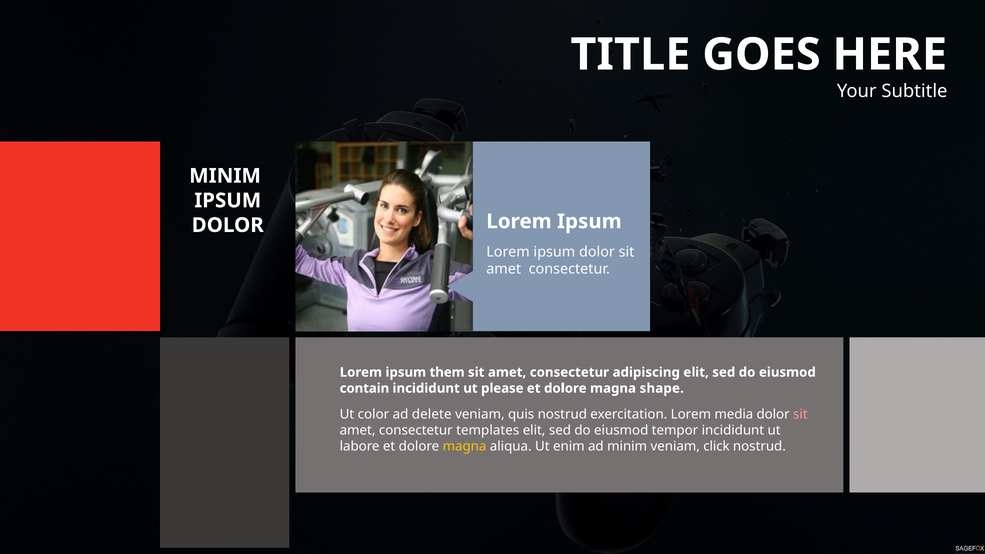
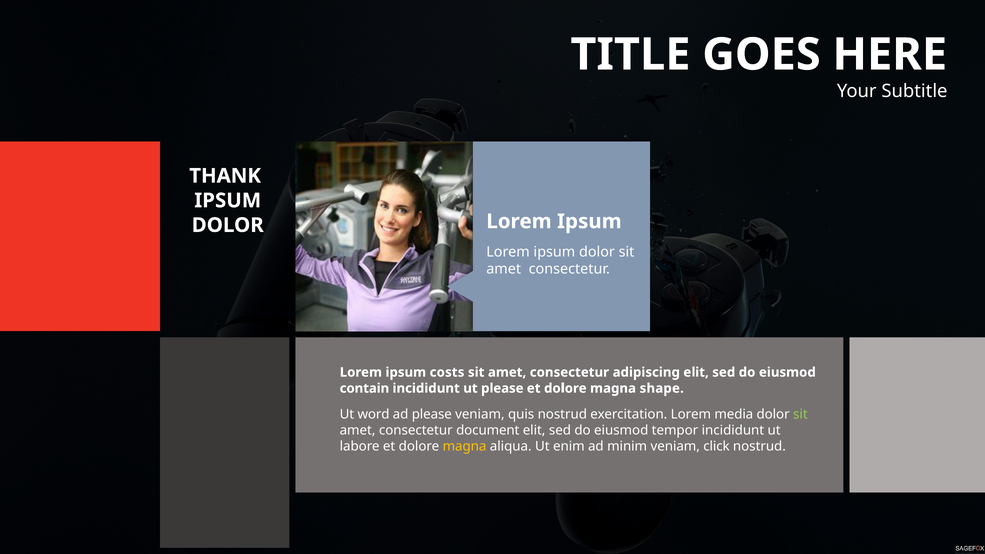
MINIM at (225, 176): MINIM -> THANK
them: them -> costs
color: color -> word
ad delete: delete -> please
sit at (800, 414) colour: pink -> light green
templates: templates -> document
